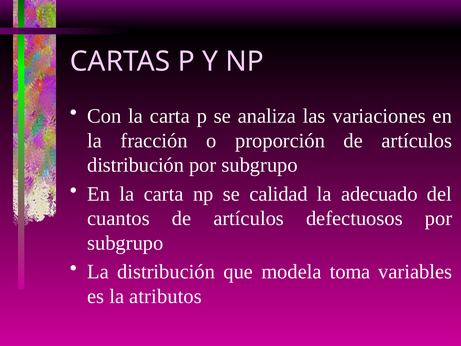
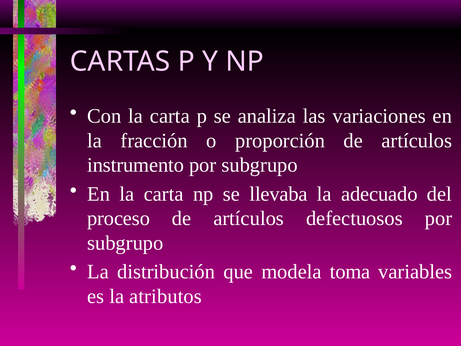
distribución at (136, 165): distribución -> instrumento
calidad: calidad -> llevaba
cuantos: cuantos -> proceso
